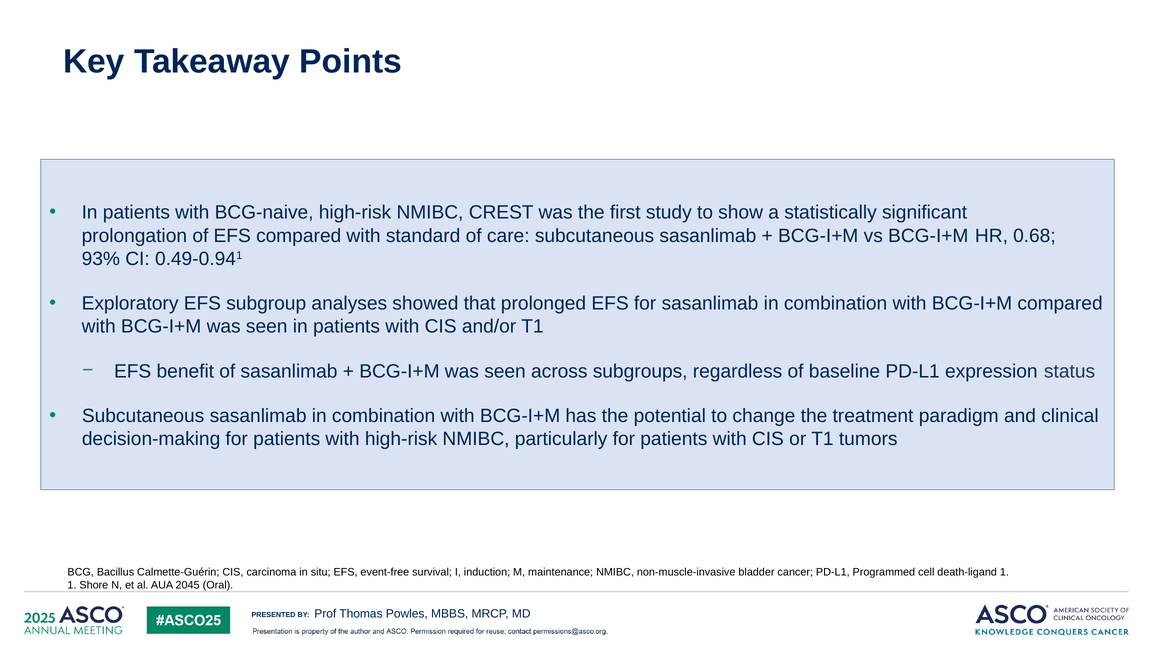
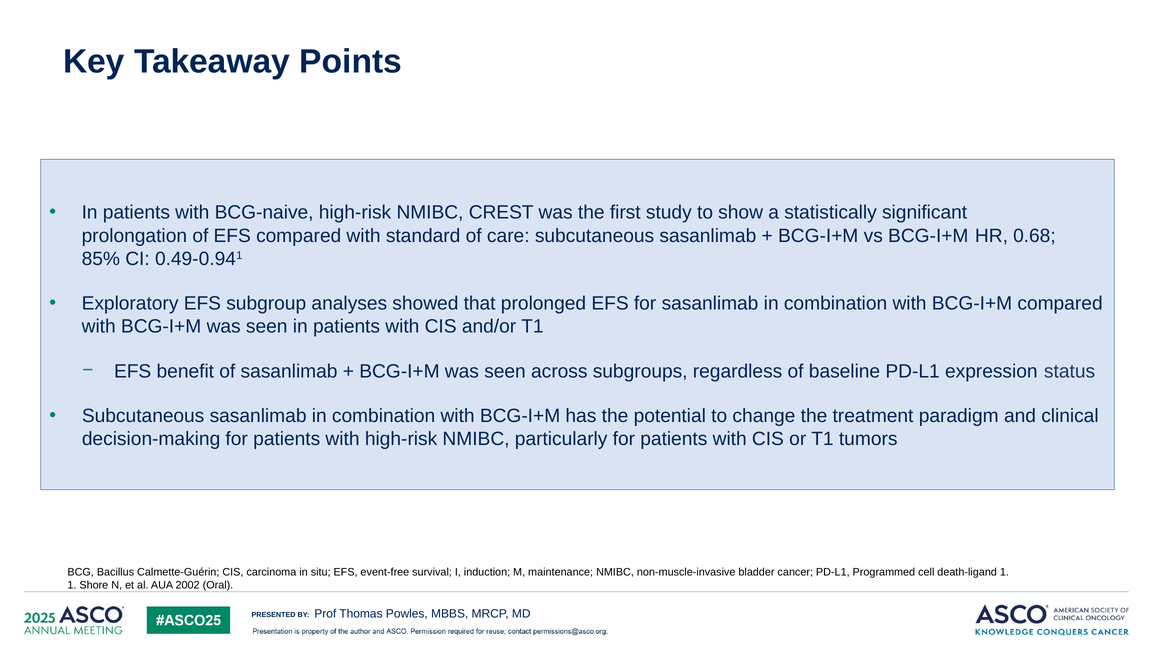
93%: 93% -> 85%
2045: 2045 -> 2002
